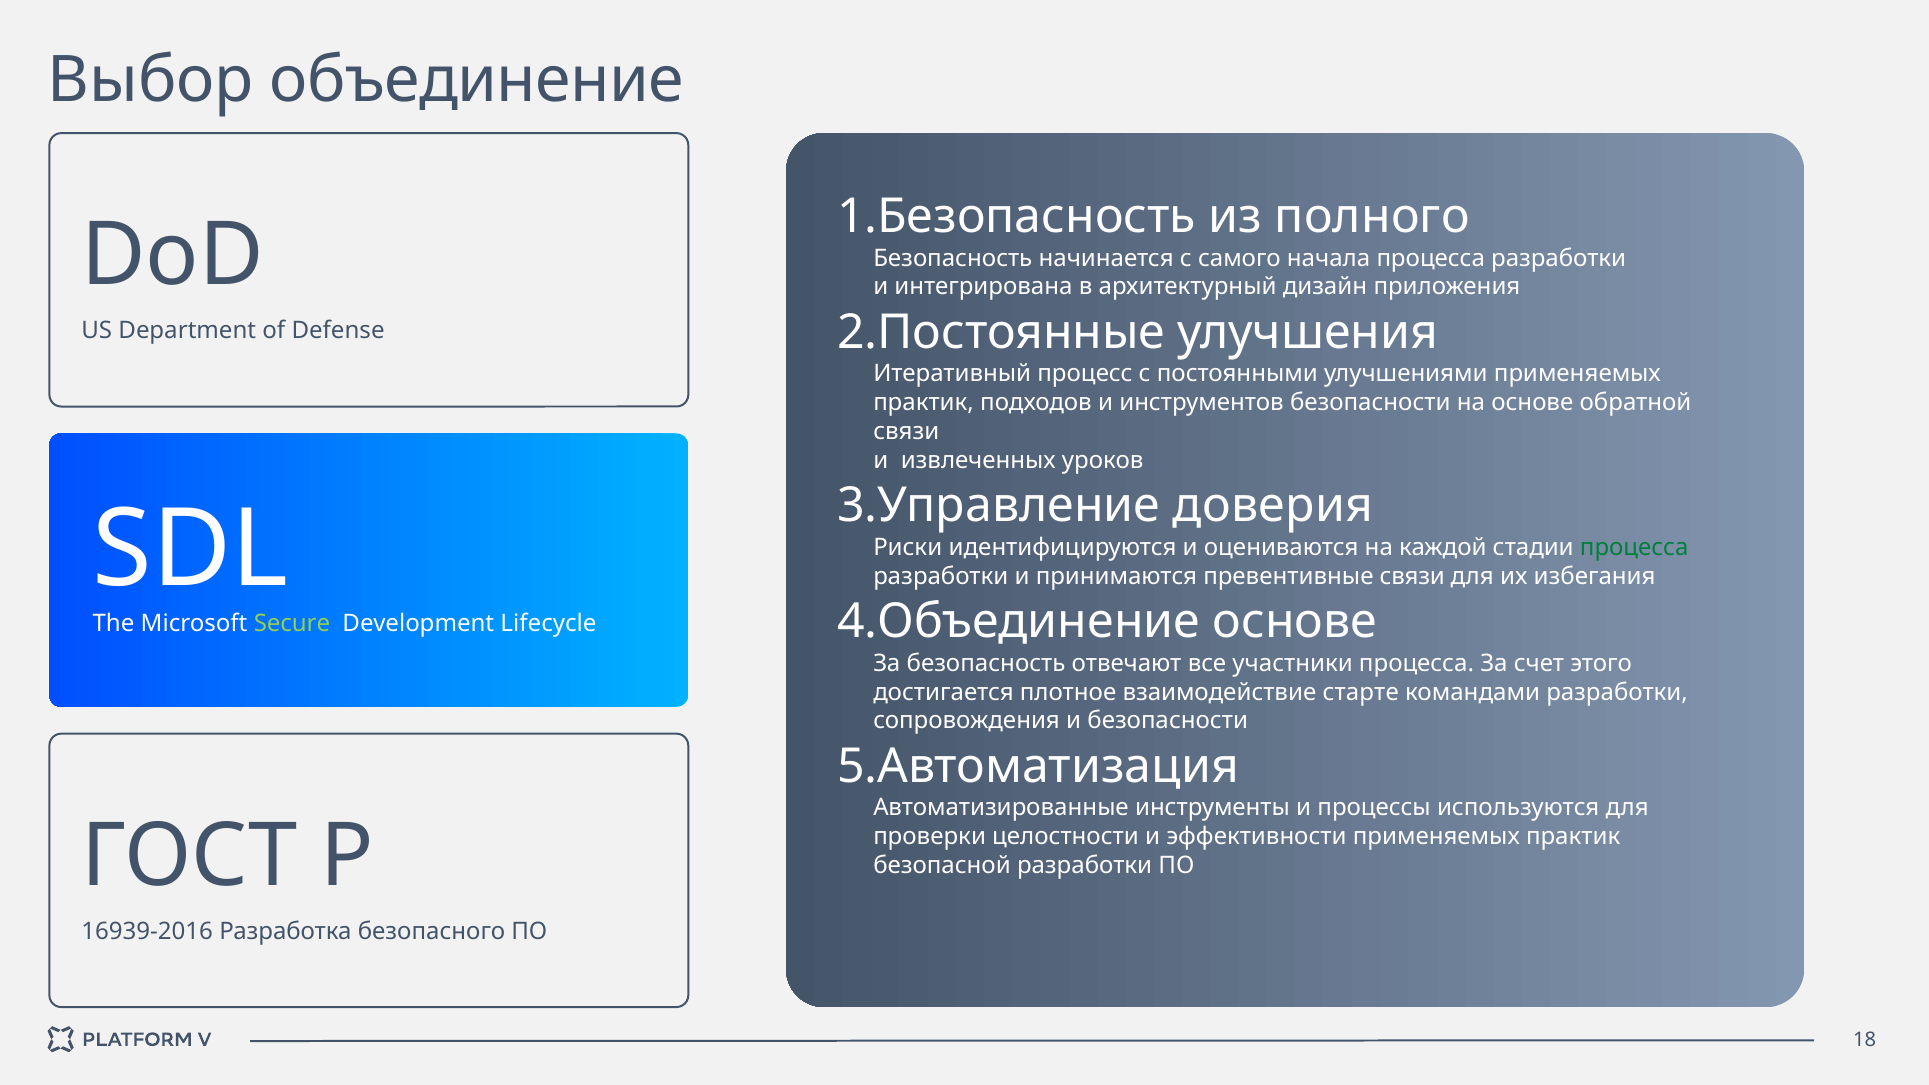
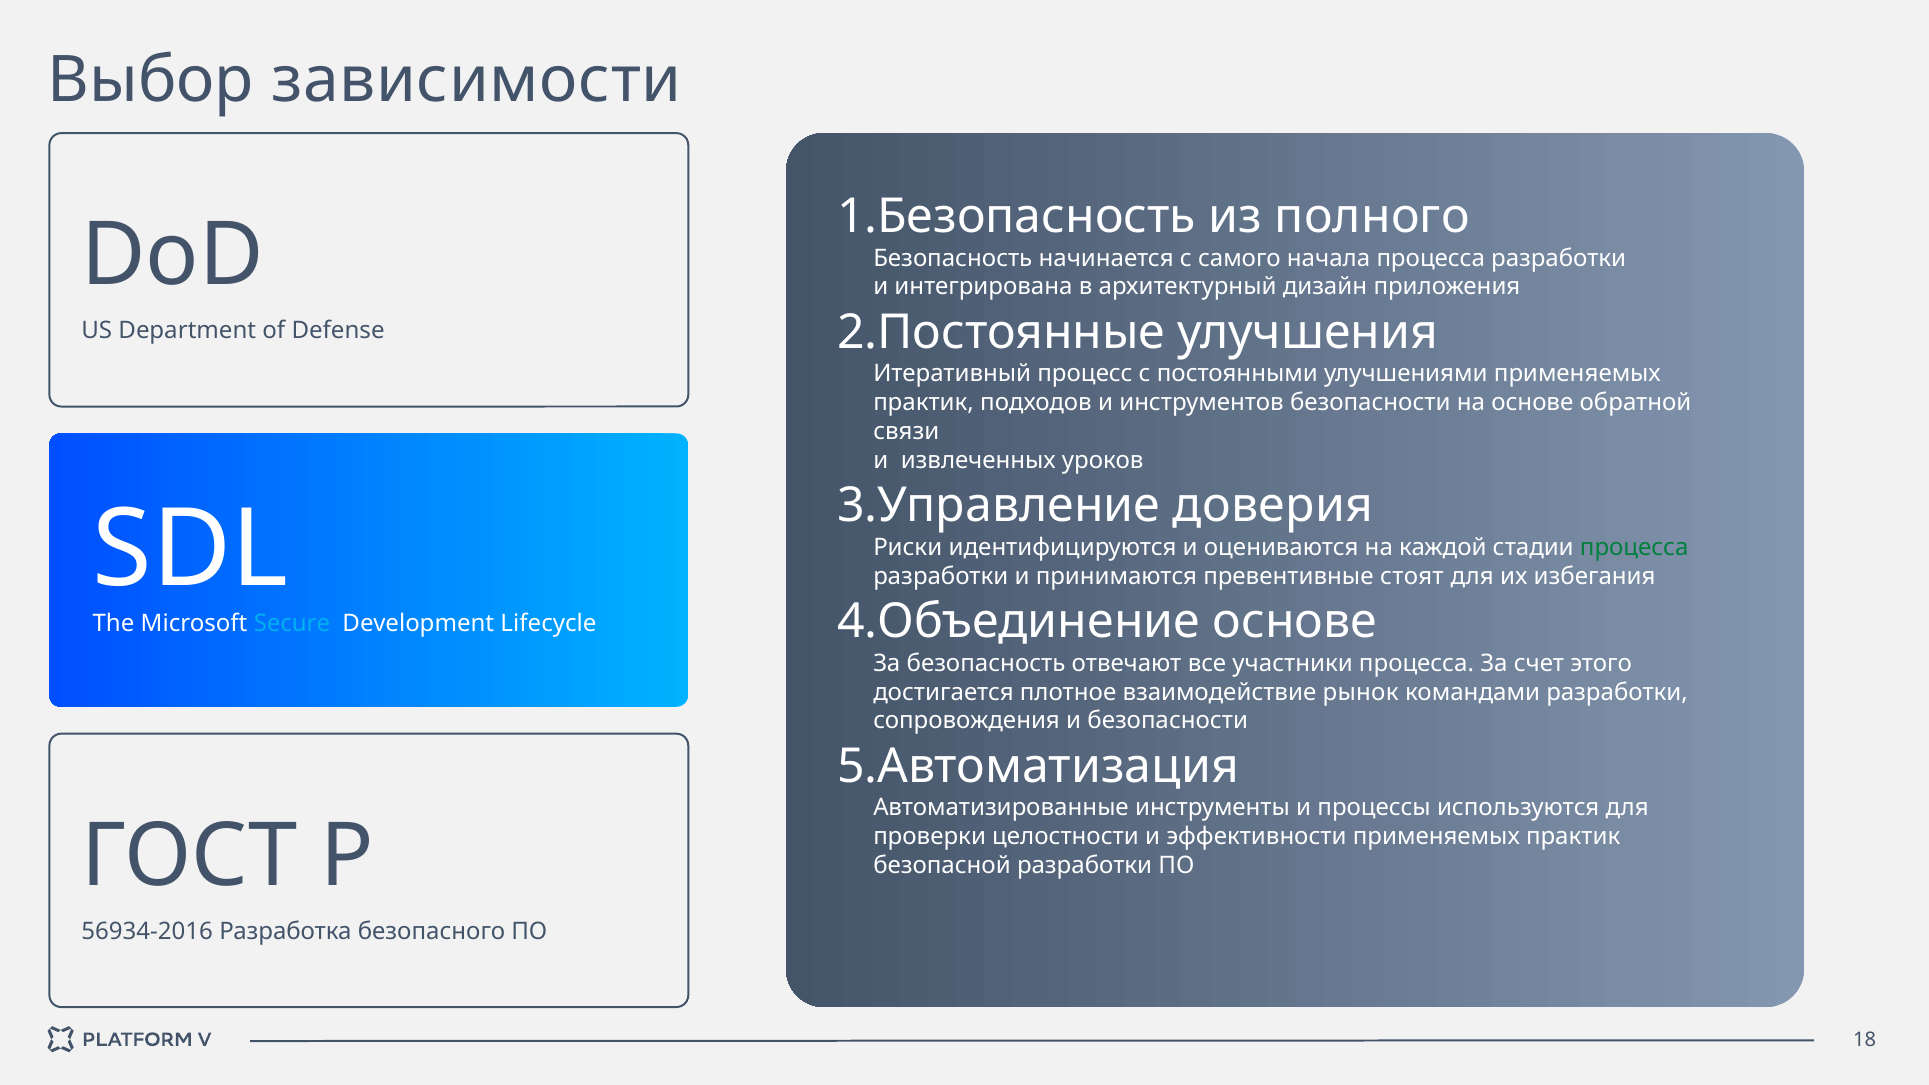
объединение: объединение -> зависимости
превентивные связи: связи -> стоят
Secure colour: light green -> light blue
старте: старте -> рынок
16939-2016: 16939-2016 -> 56934-2016
